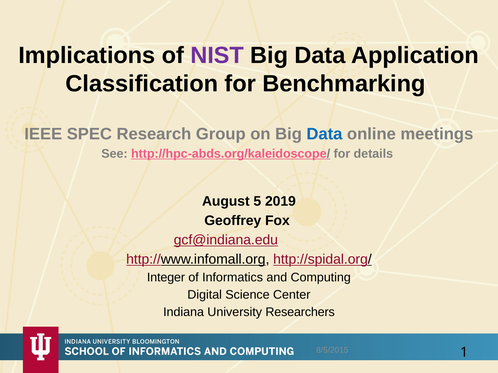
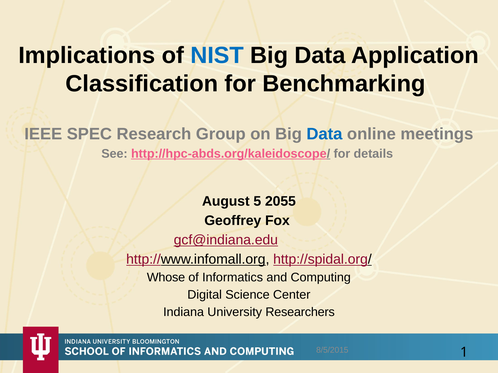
NIST colour: purple -> blue
2019: 2019 -> 2055
Integer: Integer -> Whose
